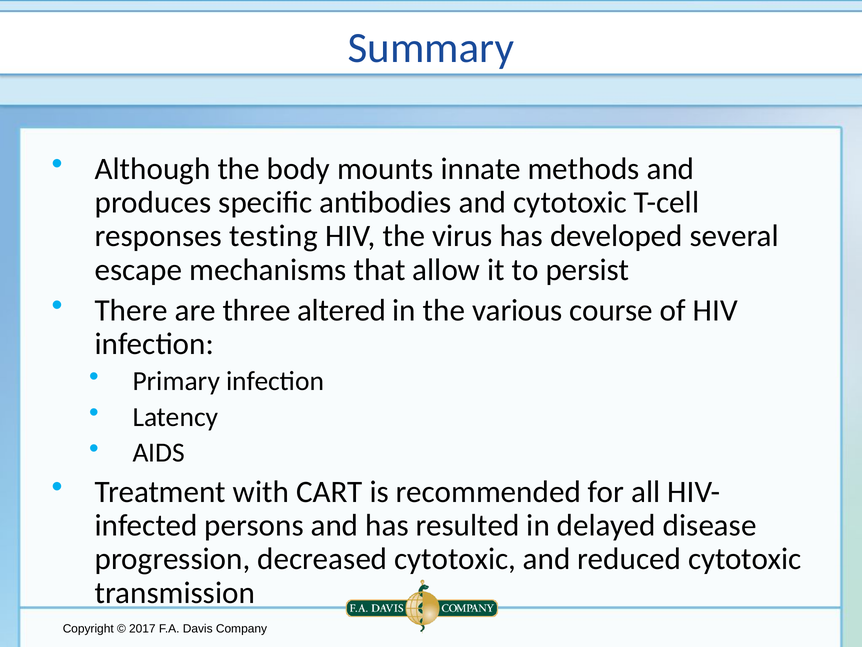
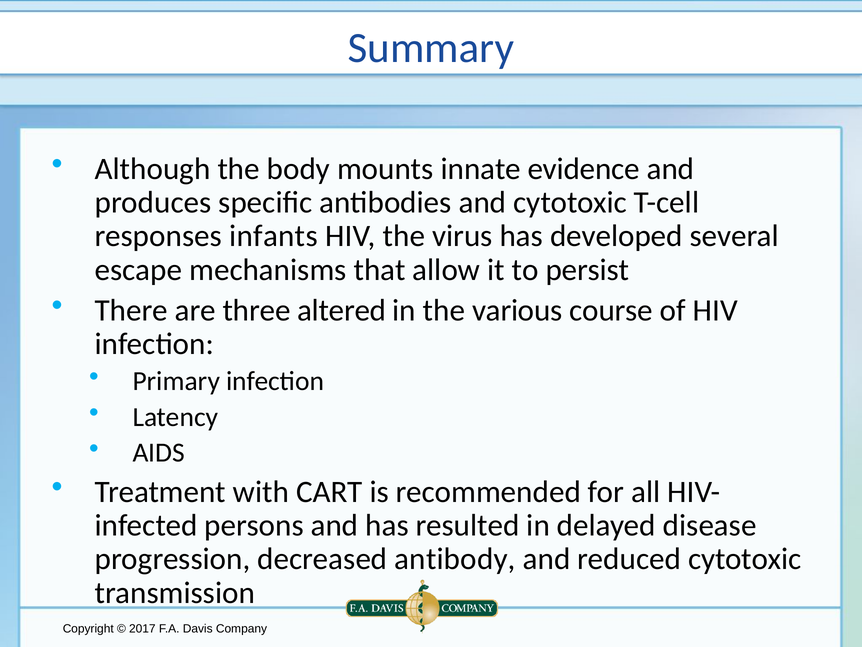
methods: methods -> evidence
testing: testing -> infants
decreased cytotoxic: cytotoxic -> antibody
